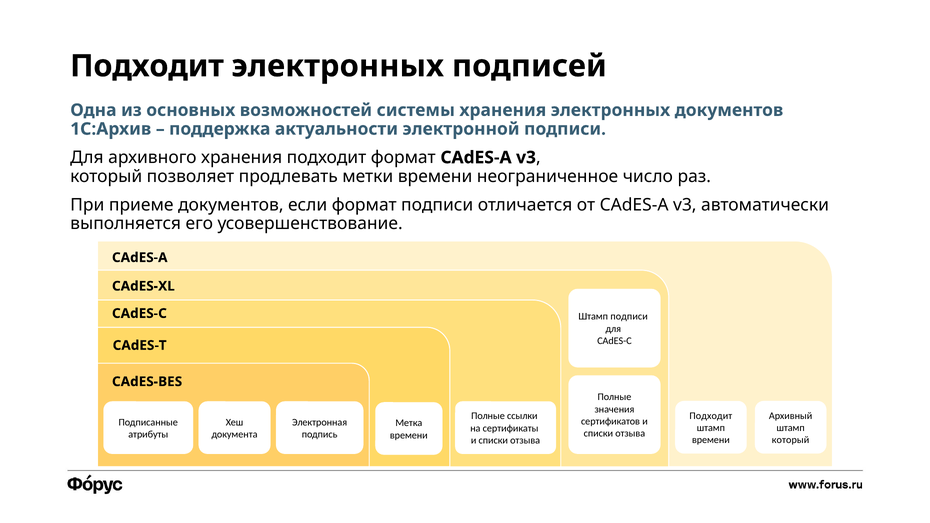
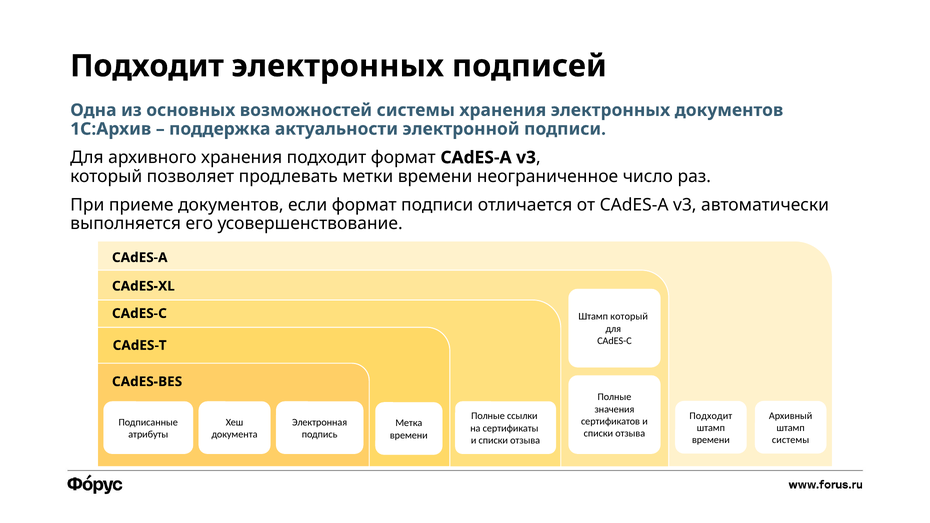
Штамп подписи: подписи -> который
который at (791, 440): который -> системы
